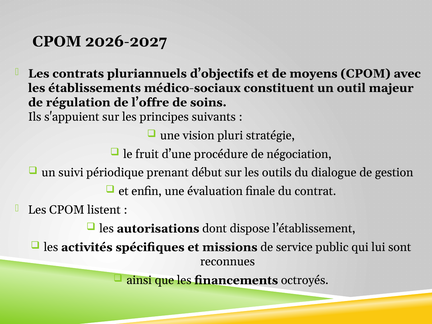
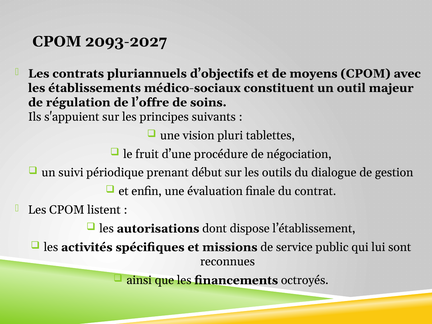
2026-2027: 2026-2027 -> 2093-2027
stratégie: stratégie -> tablettes
